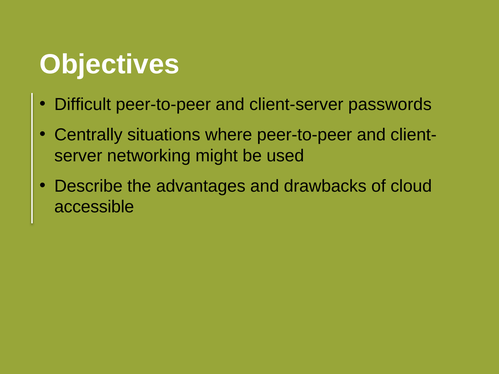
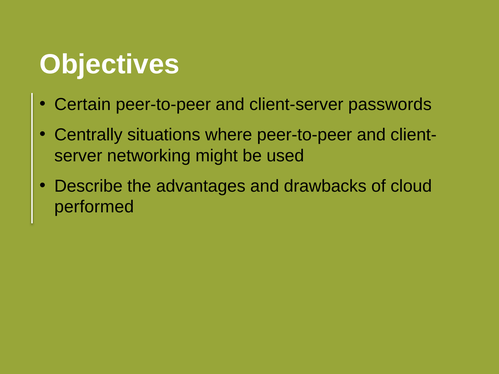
Difficult: Difficult -> Certain
accessible: accessible -> performed
